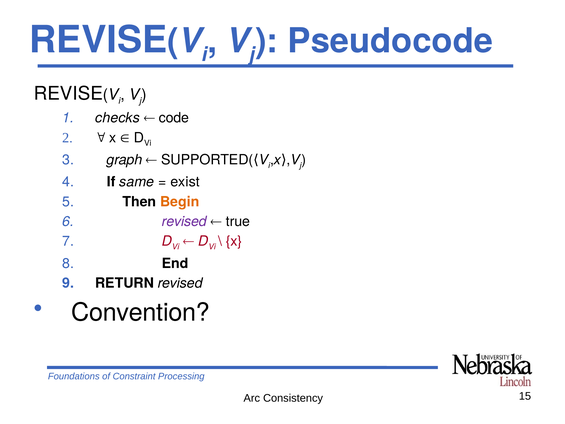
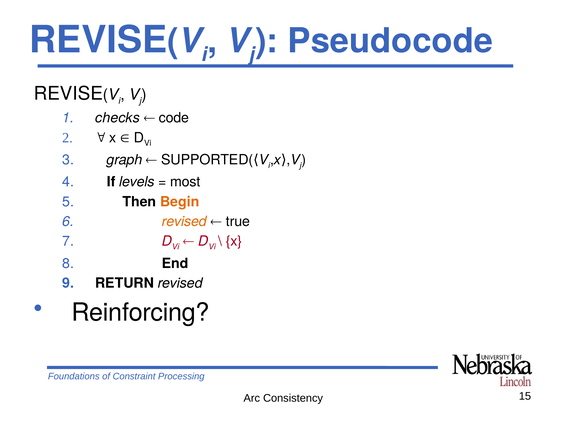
same: same -> levels
exist: exist -> most
revised at (184, 221) colour: purple -> orange
Convention: Convention -> Reinforcing
